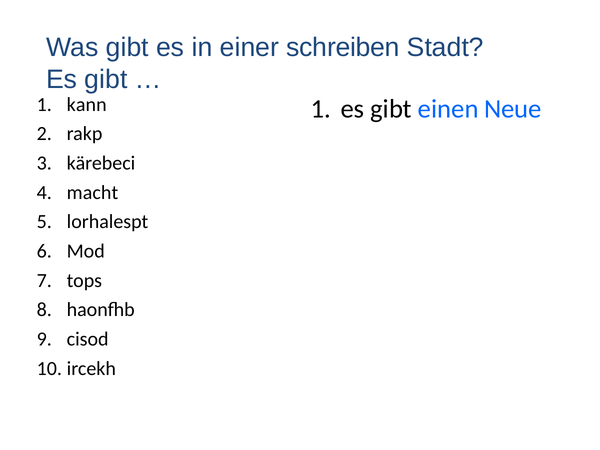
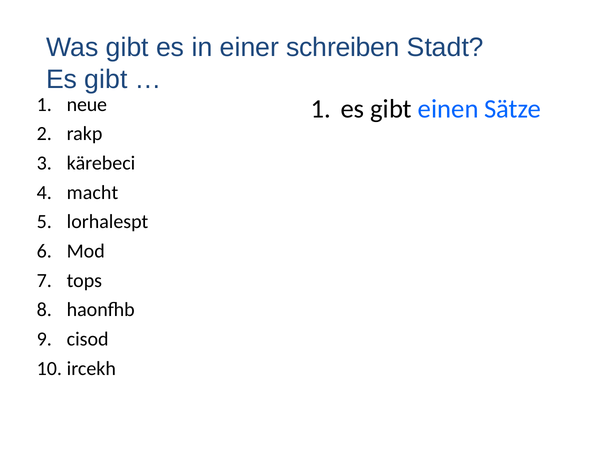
kann: kann -> neue
Neue: Neue -> Sätze
